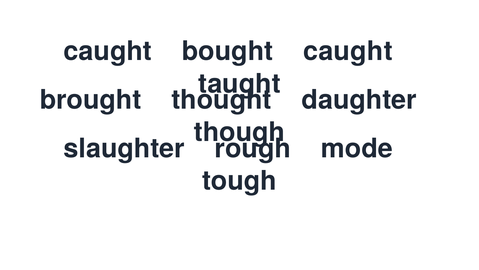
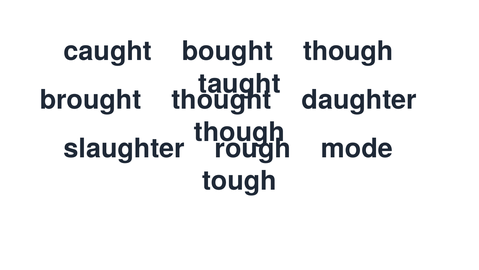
bought caught: caught -> though
